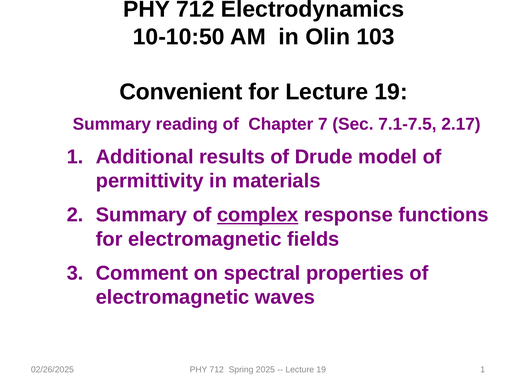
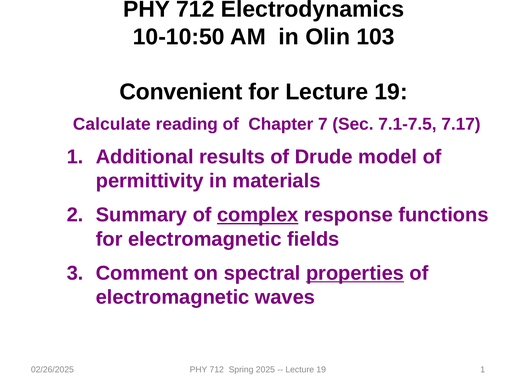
Summary at (112, 124): Summary -> Calculate
2.17: 2.17 -> 7.17
properties underline: none -> present
